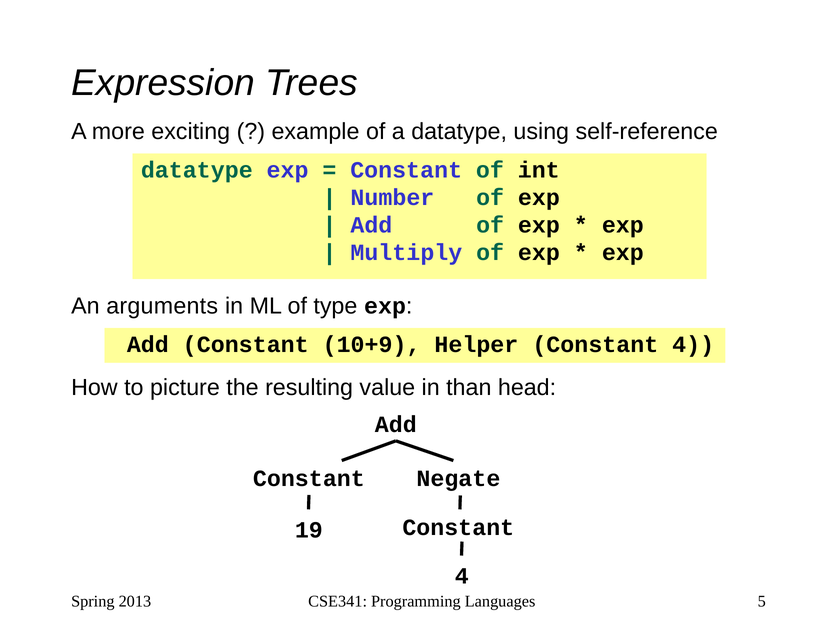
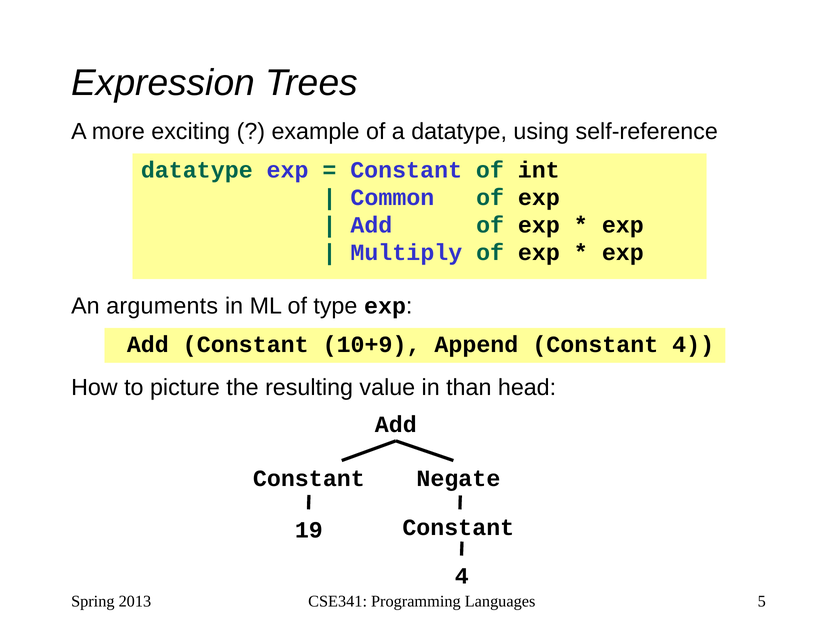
Number: Number -> Common
Helper: Helper -> Append
